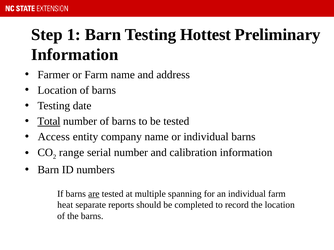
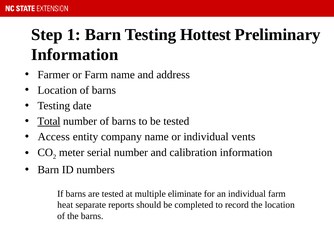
individual barns: barns -> vents
range: range -> meter
are underline: present -> none
spanning: spanning -> eliminate
